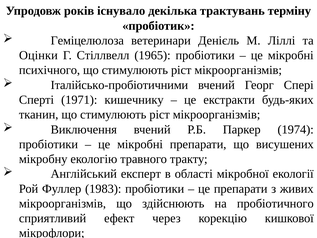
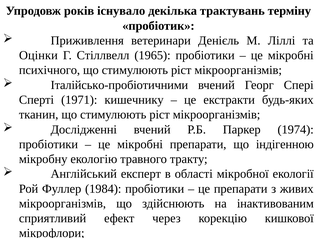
Геміцелюлоза: Геміцелюлоза -> Приживлення
Виключення: Виключення -> Дослідженні
висушених: висушених -> індігенною
1983: 1983 -> 1984
пробіотичного: пробіотичного -> інактивованим
